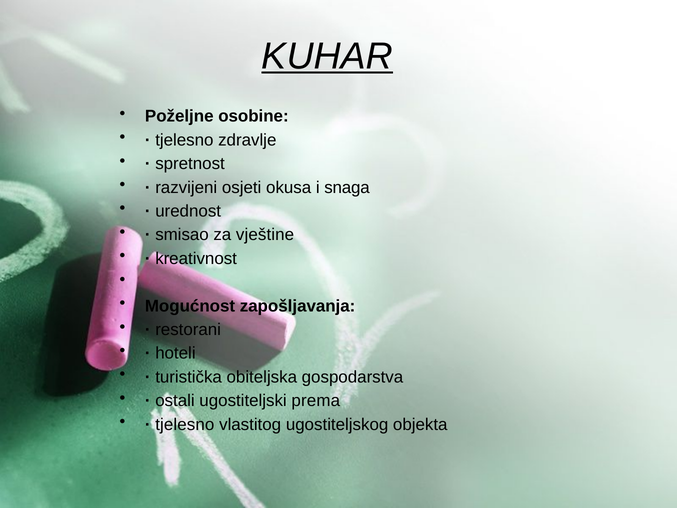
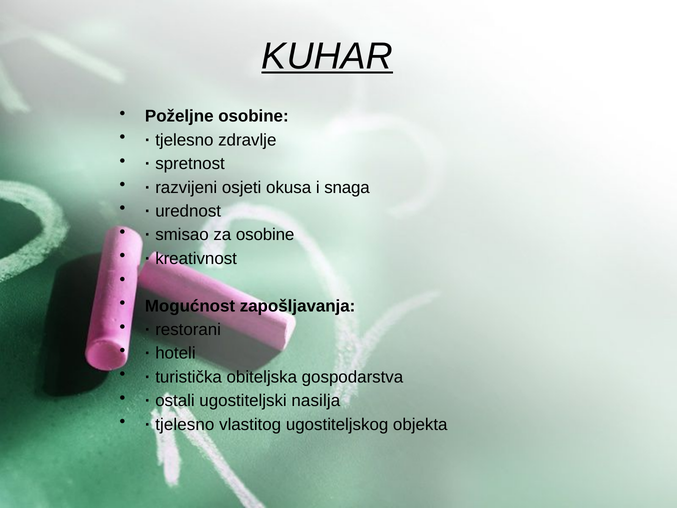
za vještine: vještine -> osobine
prema: prema -> nasilja
